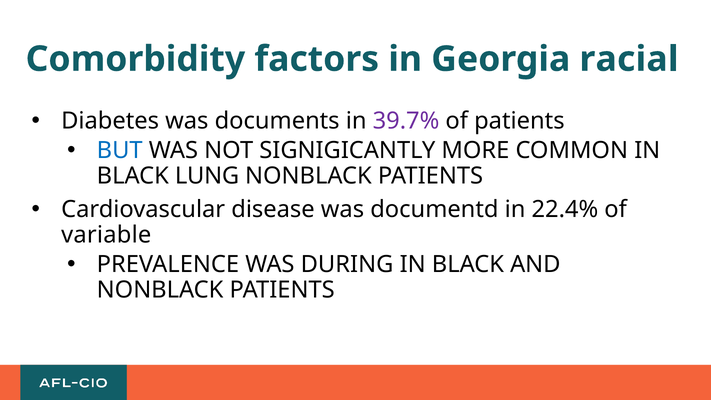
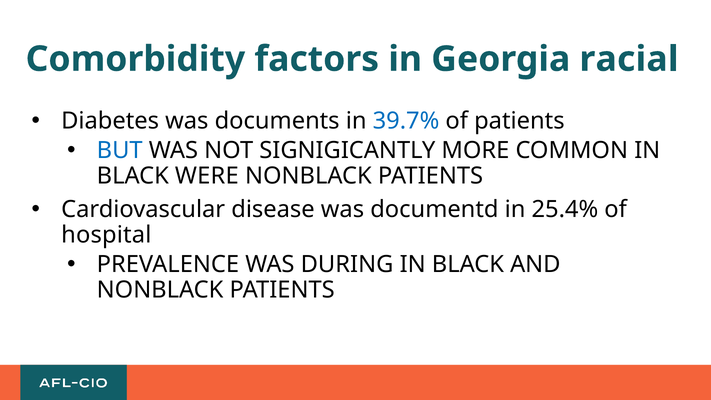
39.7% colour: purple -> blue
LUNG: LUNG -> WERE
22.4%: 22.4% -> 25.4%
variable: variable -> hospital
